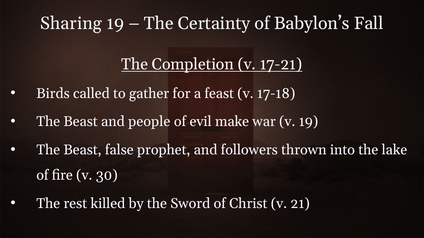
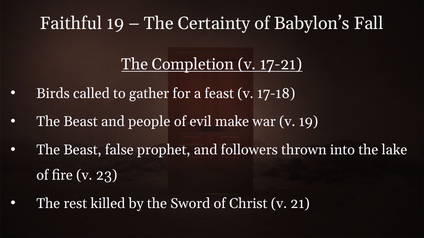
Sharing: Sharing -> Faithful
30: 30 -> 23
